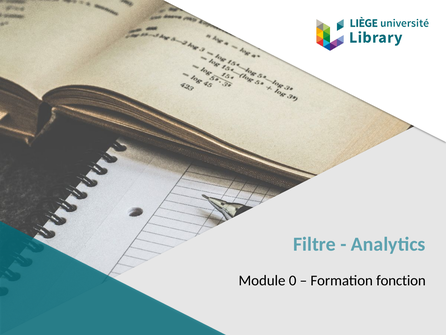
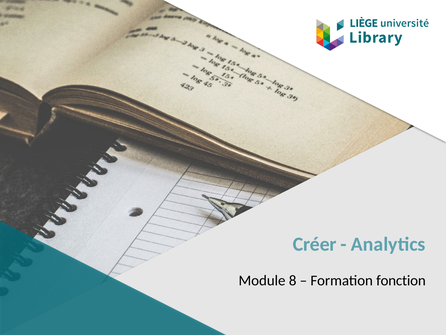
Filtre: Filtre -> Créer
0: 0 -> 8
